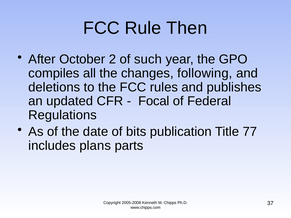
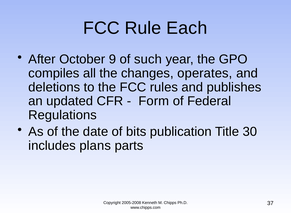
Then: Then -> Each
2: 2 -> 9
following: following -> operates
Focal: Focal -> Form
77: 77 -> 30
